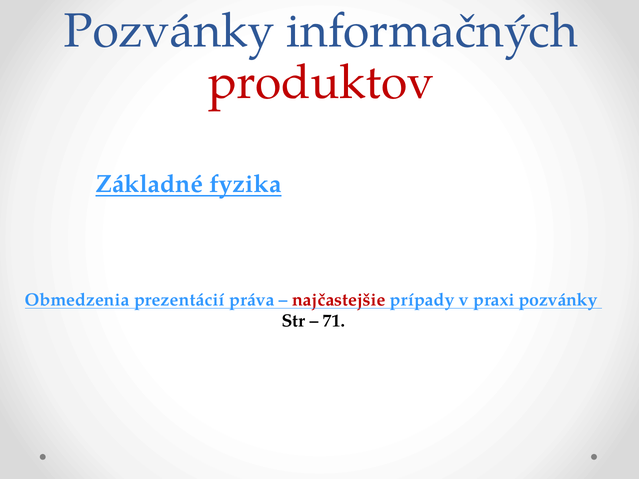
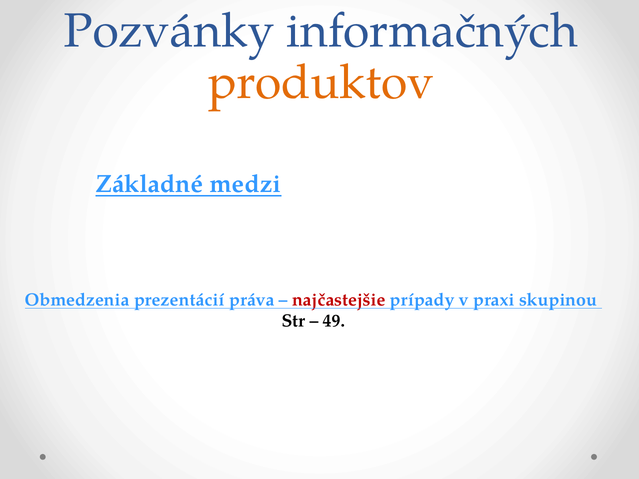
produktov colour: red -> orange
fyzika: fyzika -> medzi
praxi pozvánky: pozvánky -> skupinou
71: 71 -> 49
